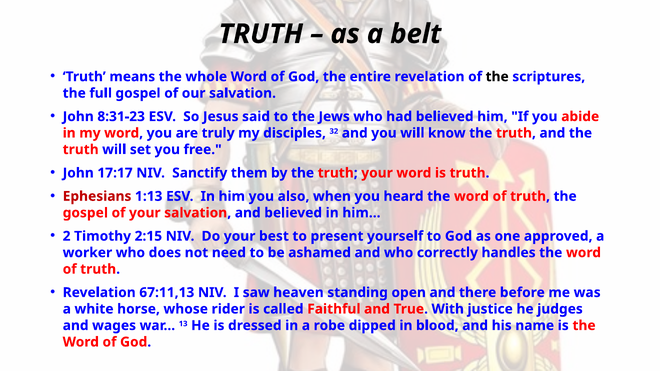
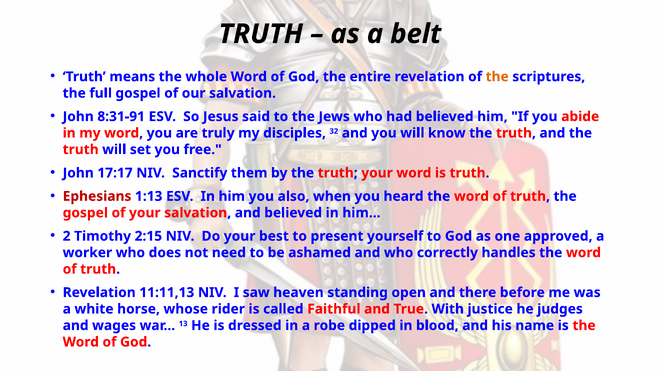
the at (497, 77) colour: black -> orange
8:31-23: 8:31-23 -> 8:31-91
67:11,13: 67:11,13 -> 11:11,13
